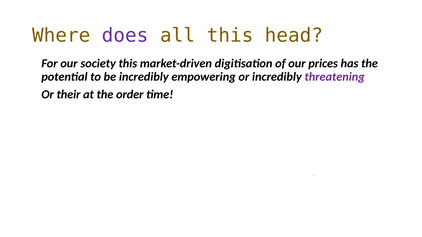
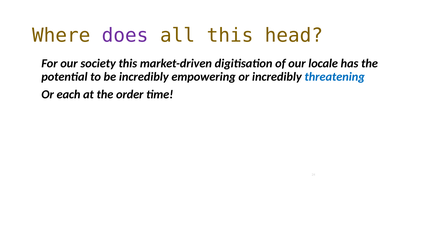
prices: prices -> locale
threatening colour: purple -> blue
their: their -> each
